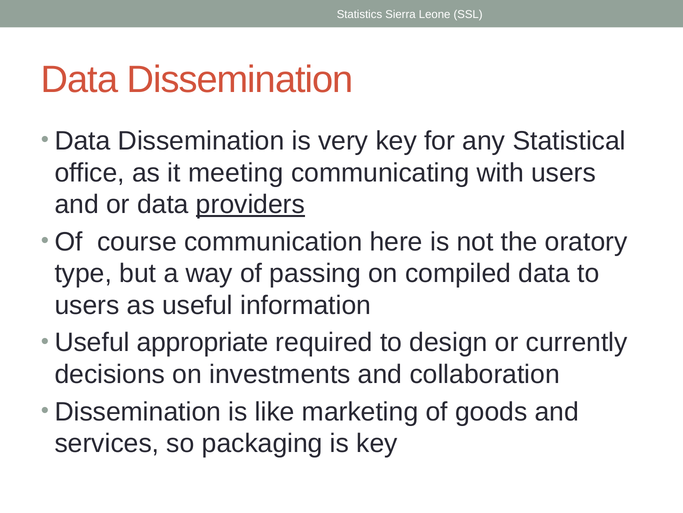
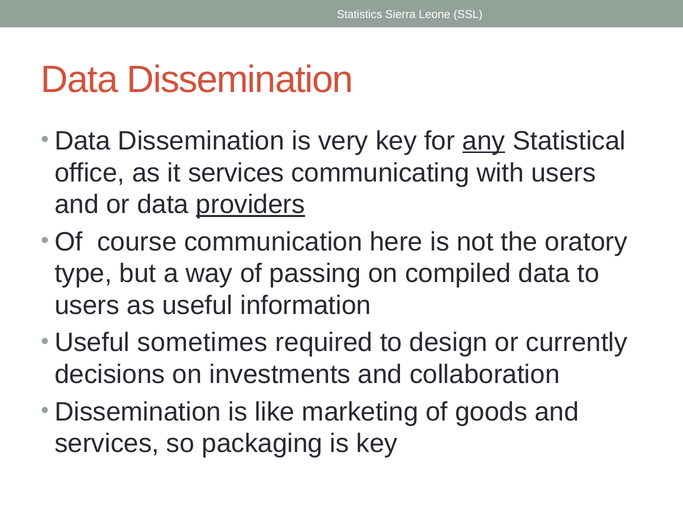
any underline: none -> present
it meeting: meeting -> services
appropriate: appropriate -> sometimes
